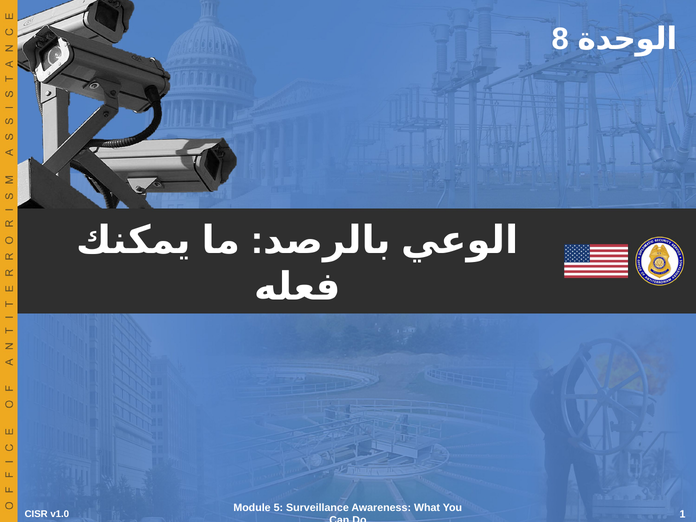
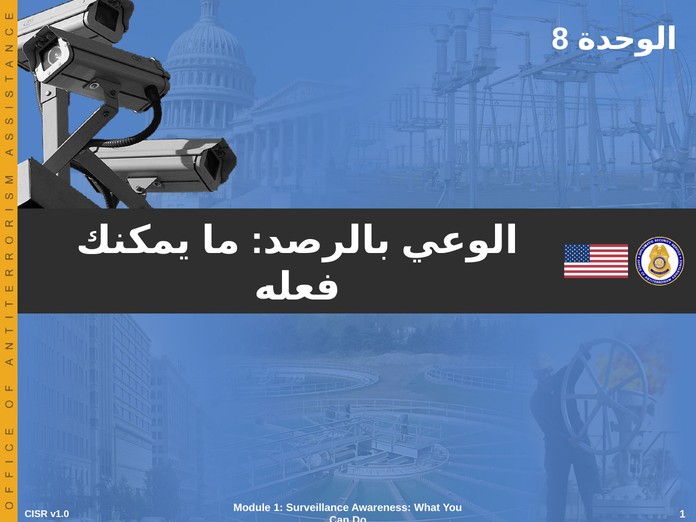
Module 5: 5 -> 1
